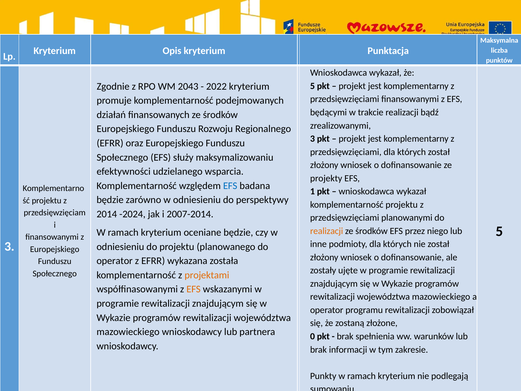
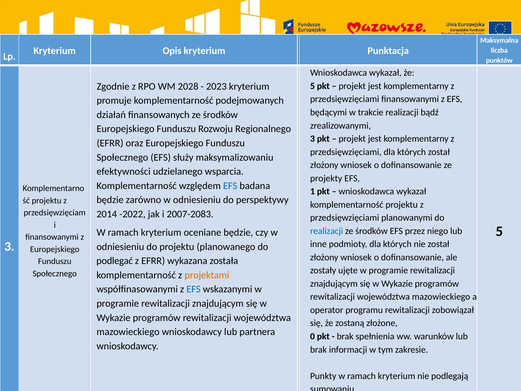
2043: 2043 -> 2028
2022: 2022 -> 2023
-2024: -2024 -> -2022
2007-2014: 2007-2014 -> 2007-2083
realizacji at (327, 231) colour: orange -> blue
operator at (115, 261): operator -> podlegać
EFS at (194, 289) colour: orange -> blue
